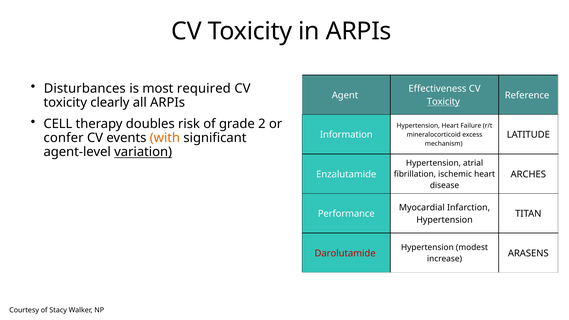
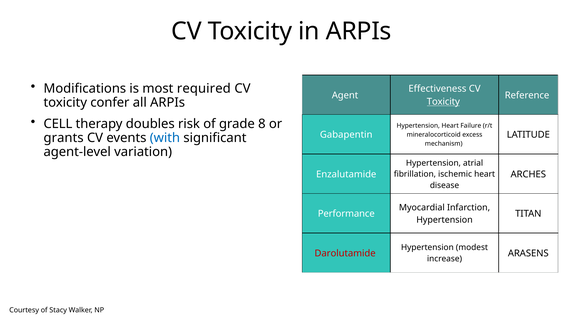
Disturbances: Disturbances -> Modifications
clearly: clearly -> confer
2: 2 -> 8
Information: Information -> Gabapentin
confer: confer -> grants
with colour: orange -> blue
variation underline: present -> none
